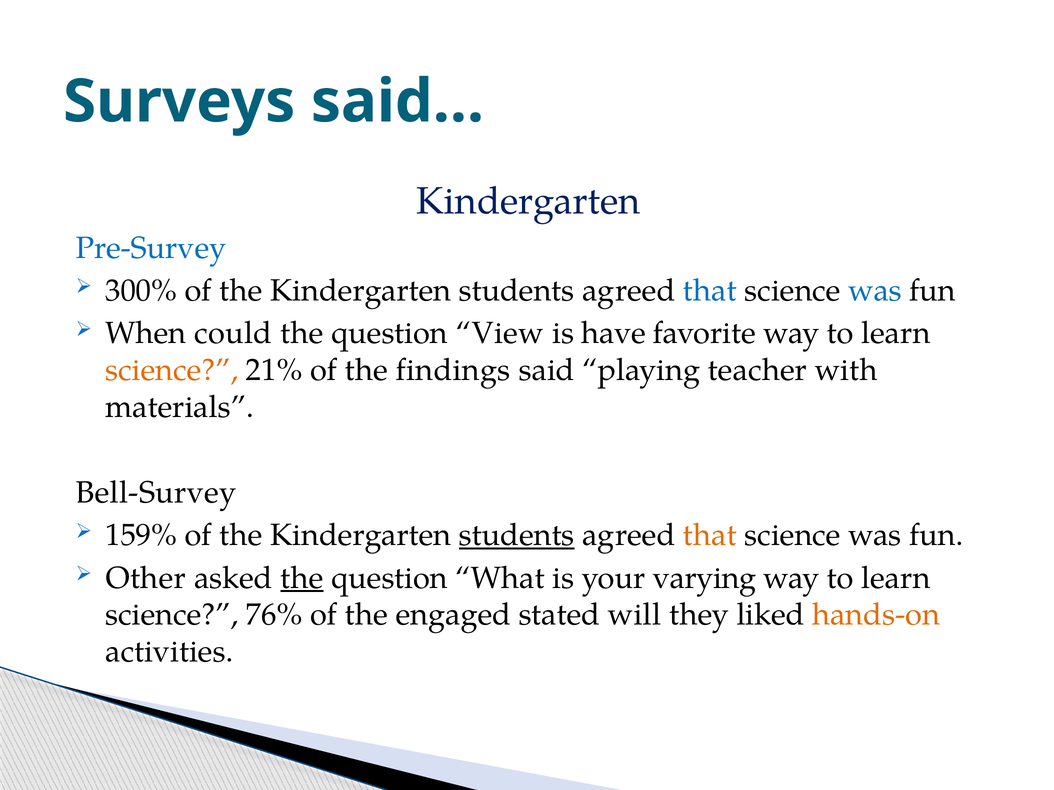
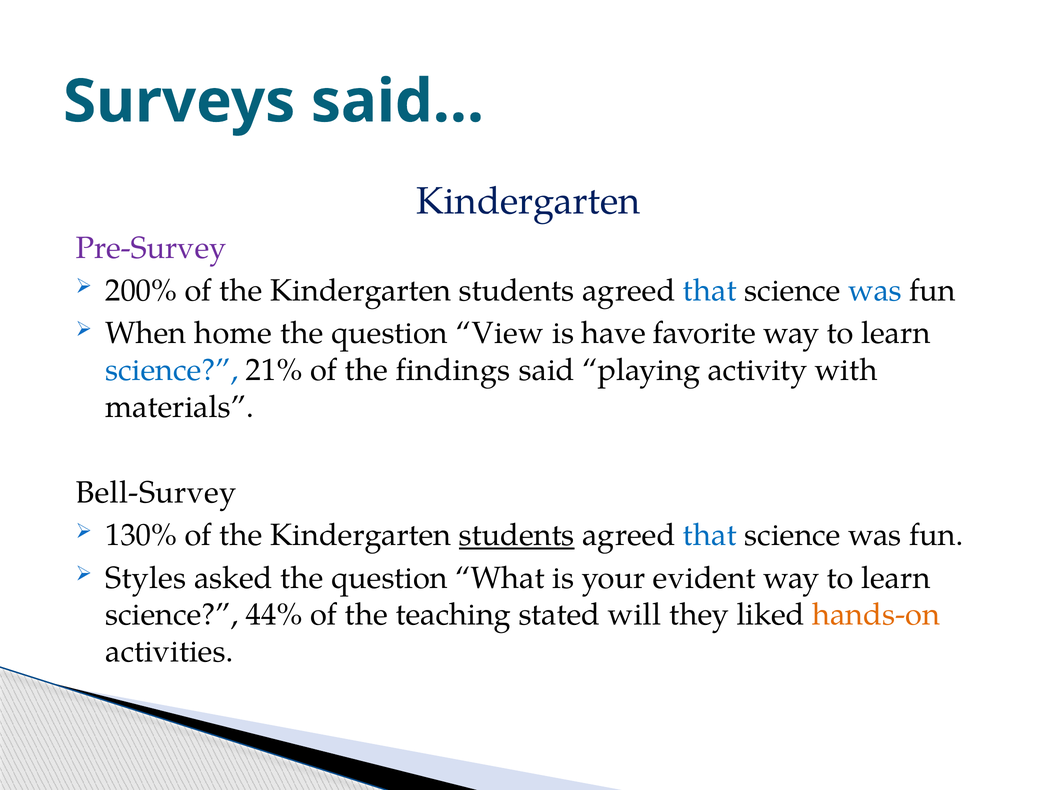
Pre-Survey colour: blue -> purple
300%: 300% -> 200%
could: could -> home
science at (172, 370) colour: orange -> blue
teacher: teacher -> activity
159%: 159% -> 130%
that at (710, 536) colour: orange -> blue
Other: Other -> Styles
the at (302, 578) underline: present -> none
varying: varying -> evident
76%: 76% -> 44%
engaged: engaged -> teaching
